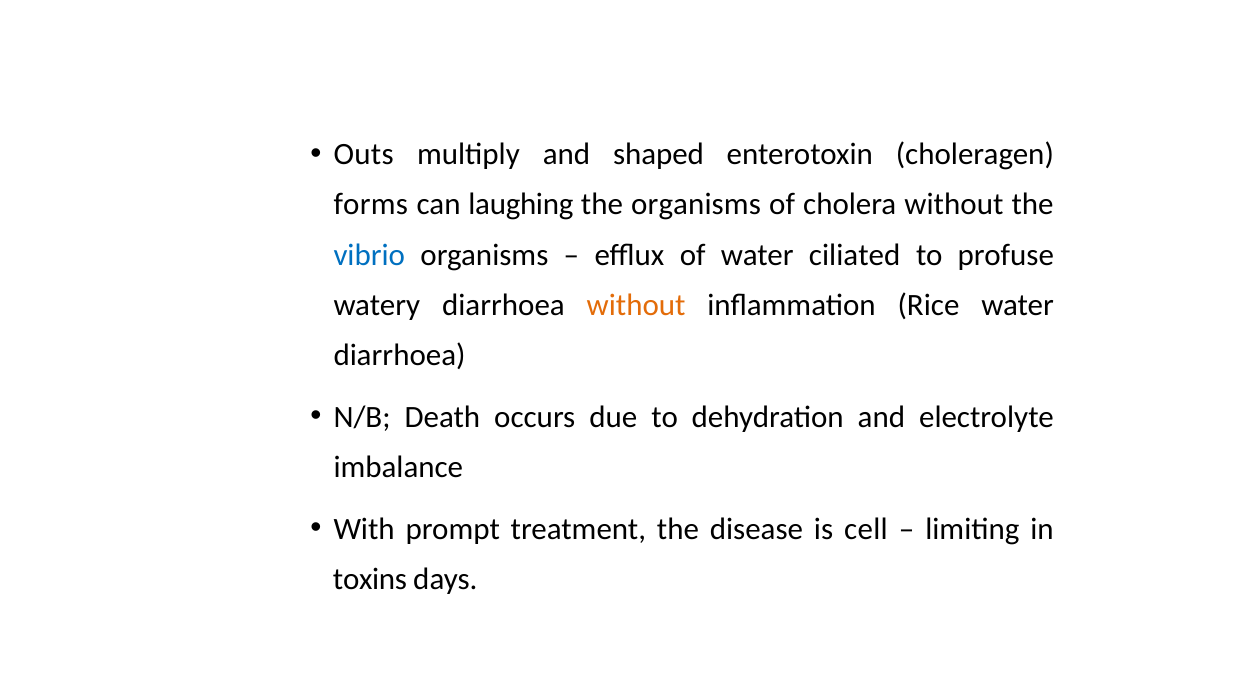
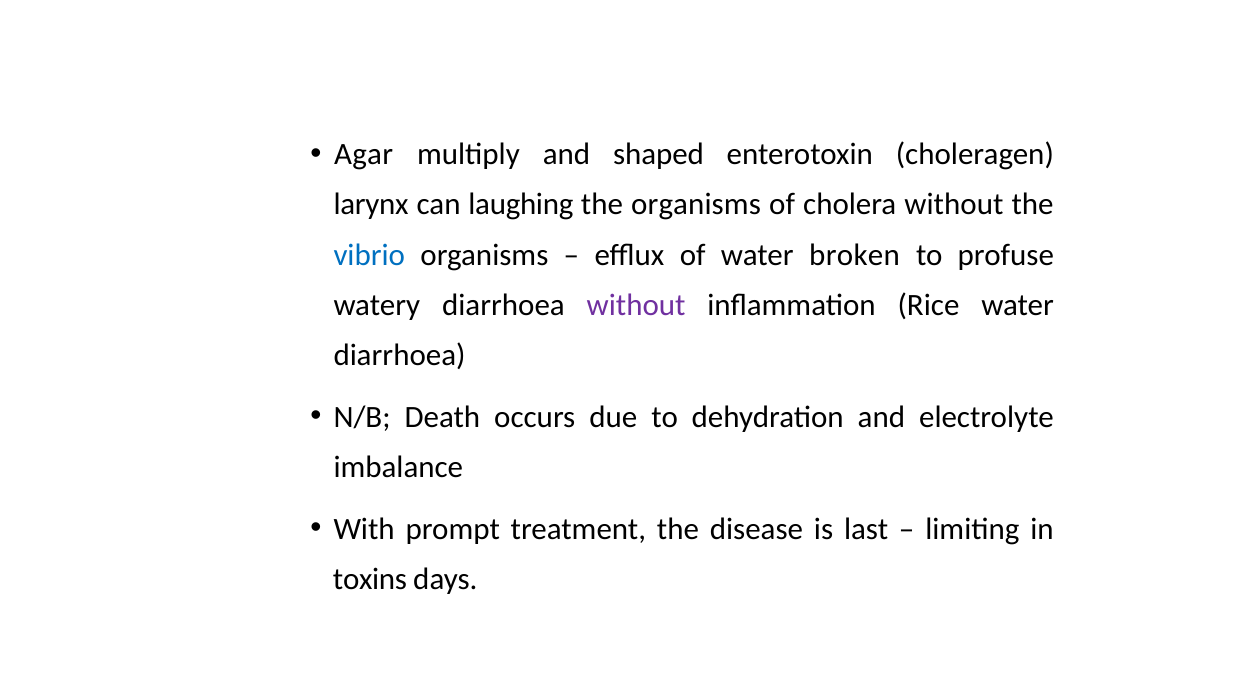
Outs: Outs -> Agar
forms: forms -> larynx
ciliated: ciliated -> broken
without at (636, 305) colour: orange -> purple
cell: cell -> last
